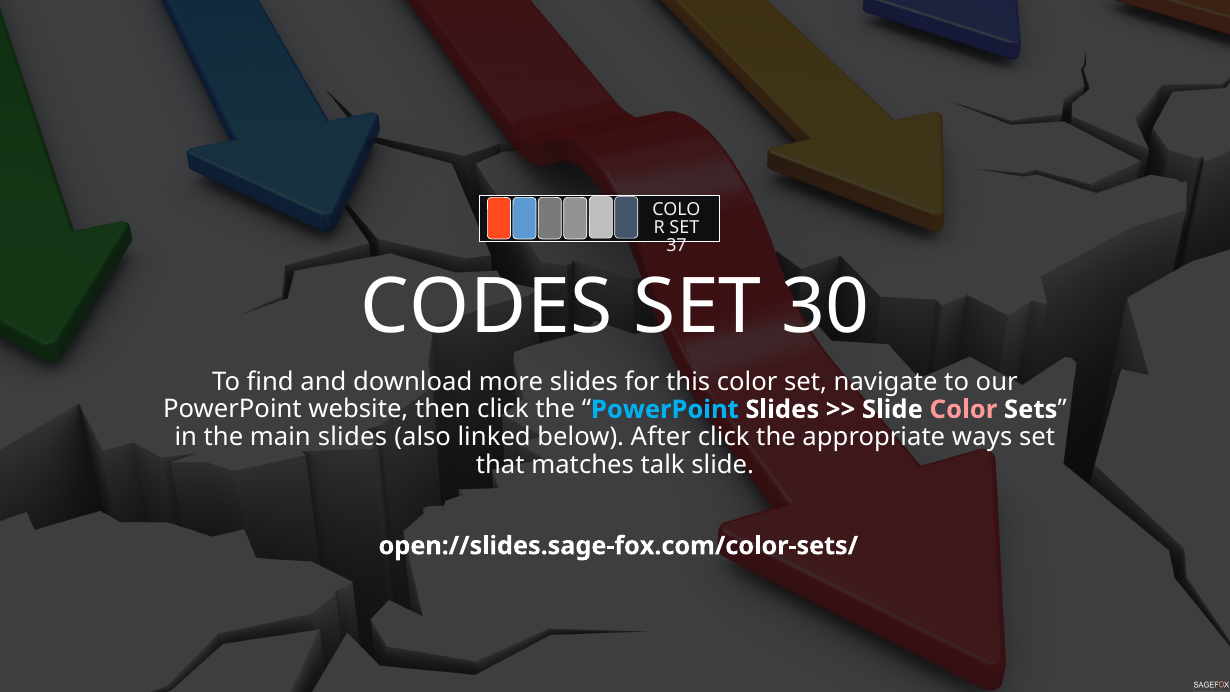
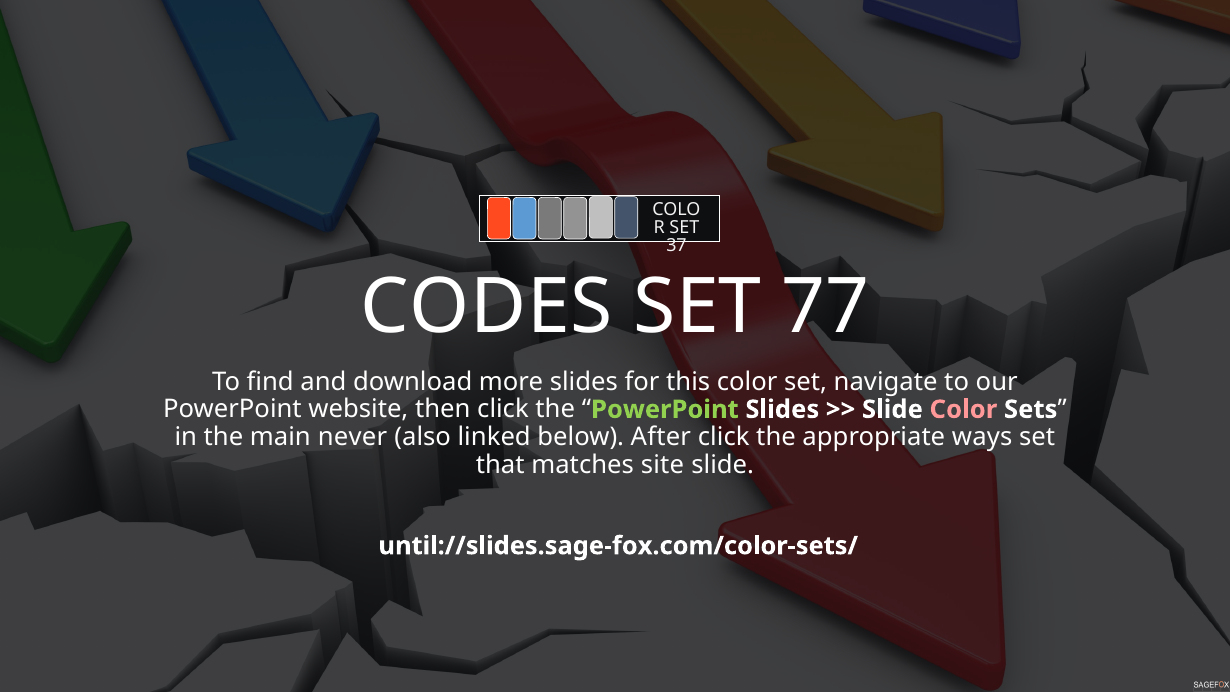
30: 30 -> 77
PowerPoint at (665, 409) colour: light blue -> light green
main slides: slides -> never
talk: talk -> site
open://slides.sage-fox.com/color-sets/: open://slides.sage-fox.com/color-sets/ -> until://slides.sage-fox.com/color-sets/
